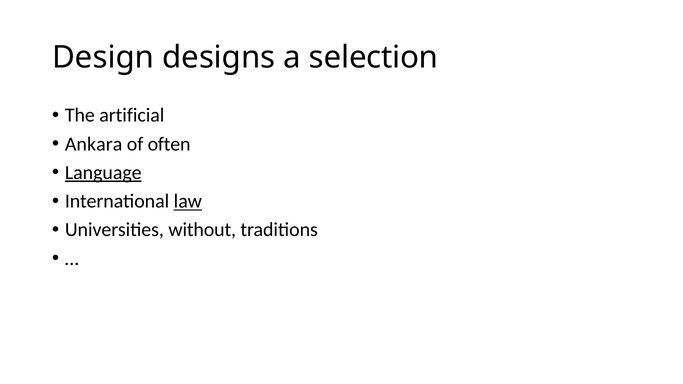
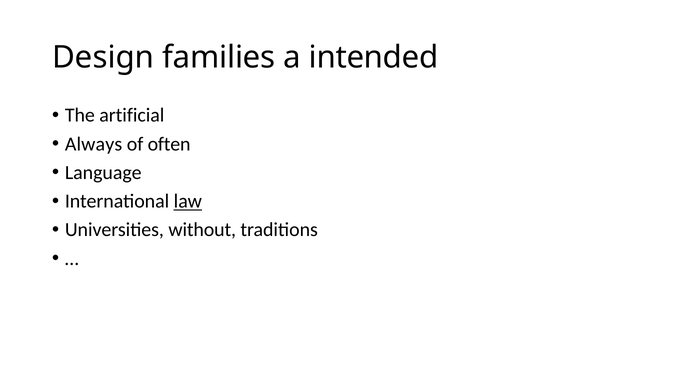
designs: designs -> families
selection: selection -> intended
Ankara: Ankara -> Always
Language underline: present -> none
